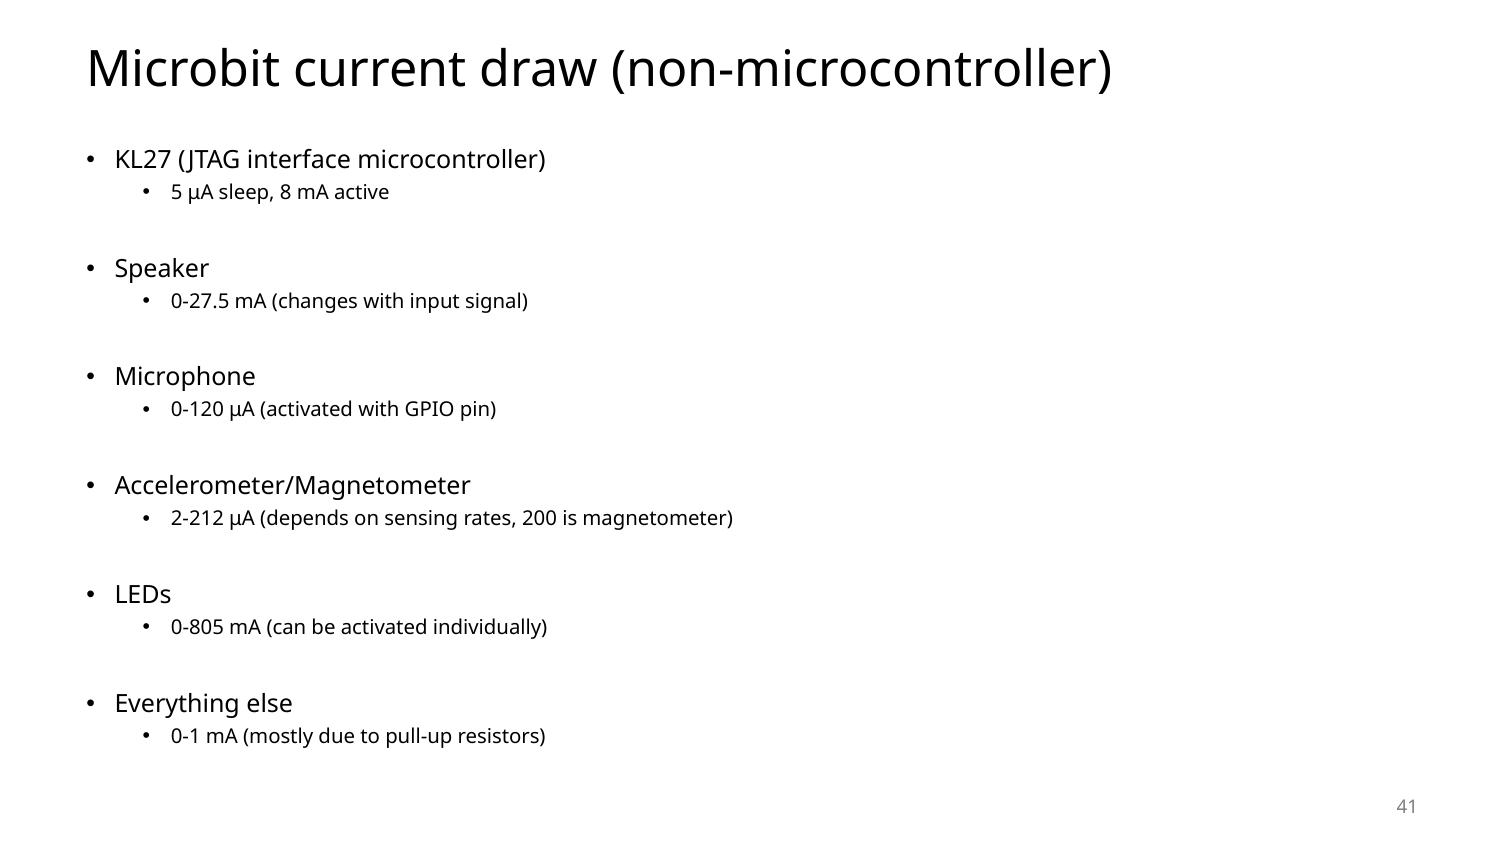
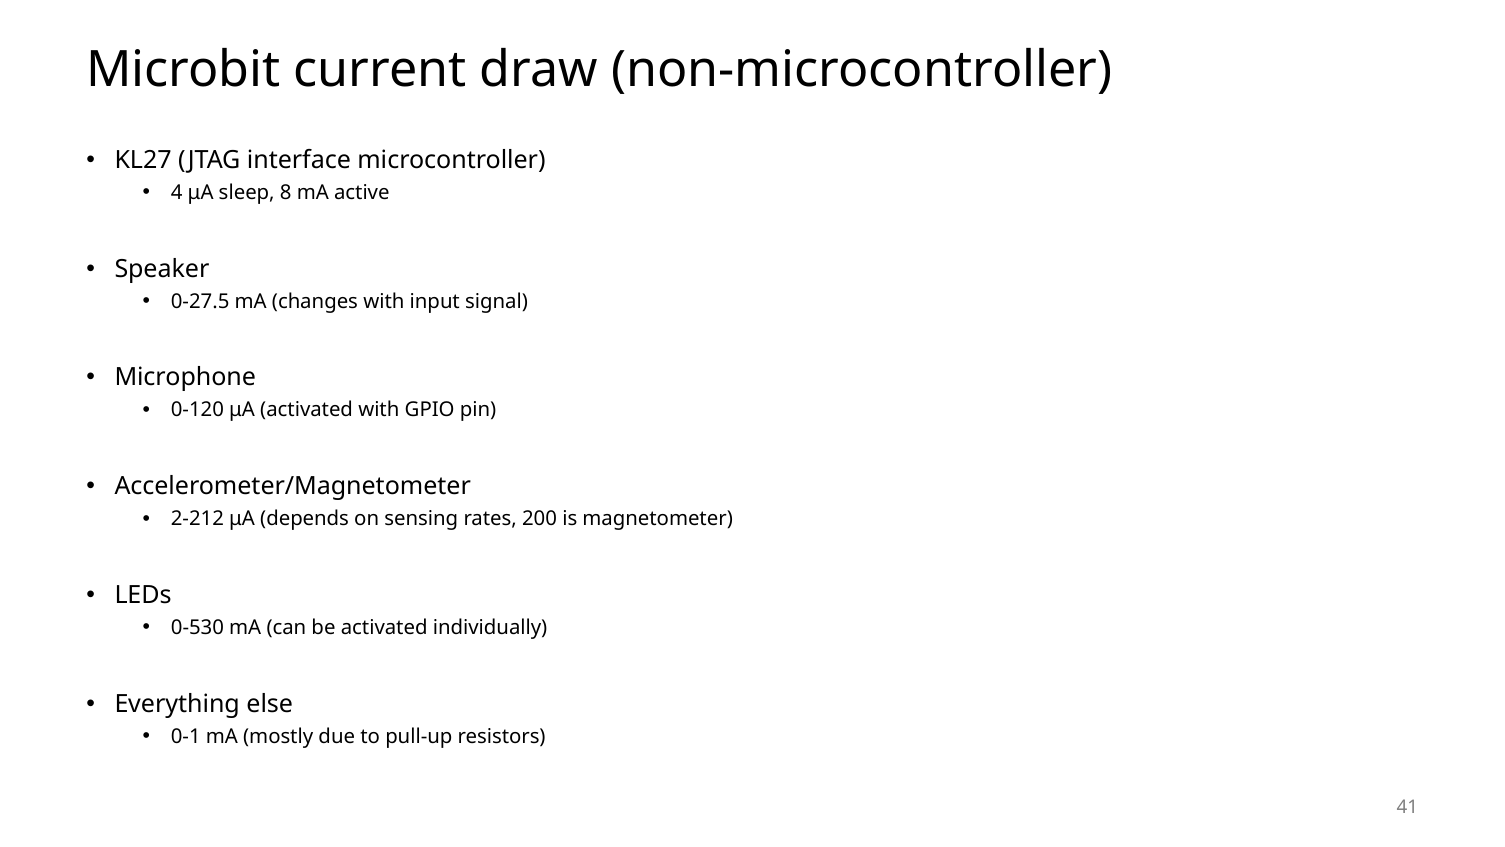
5: 5 -> 4
0-805: 0-805 -> 0-530
